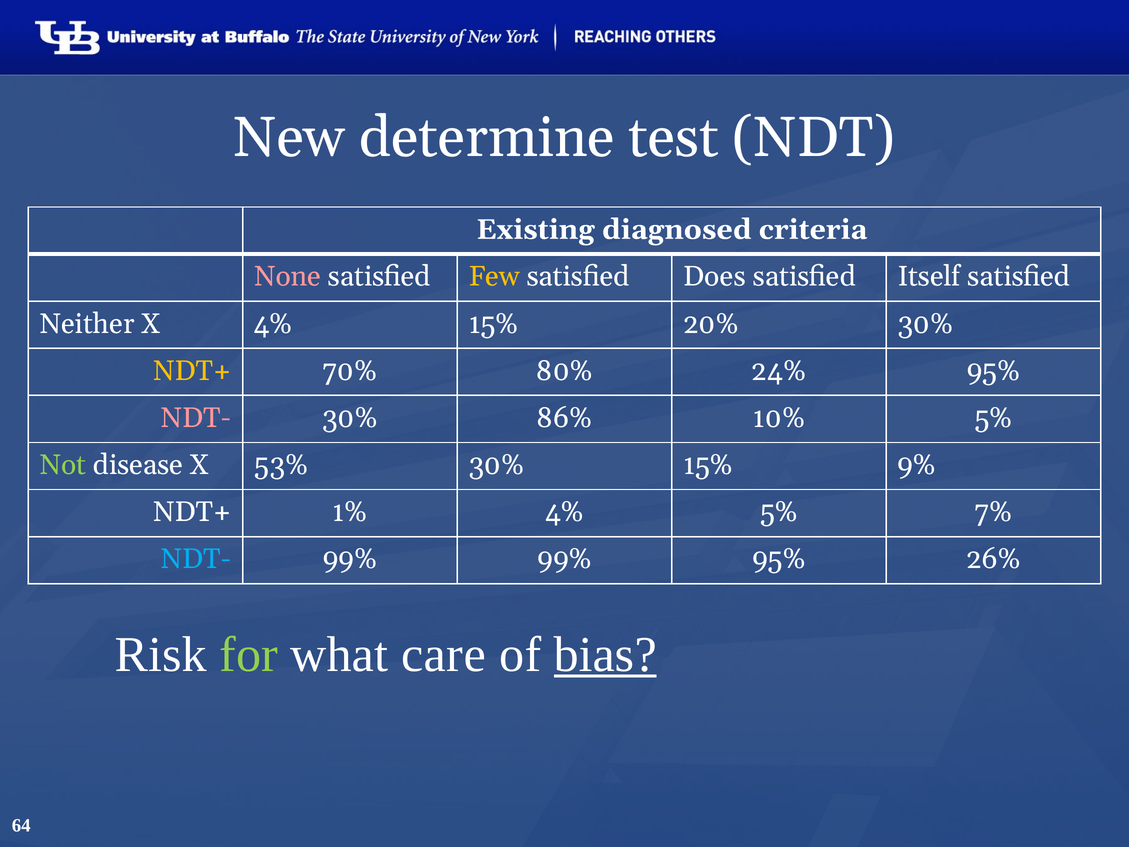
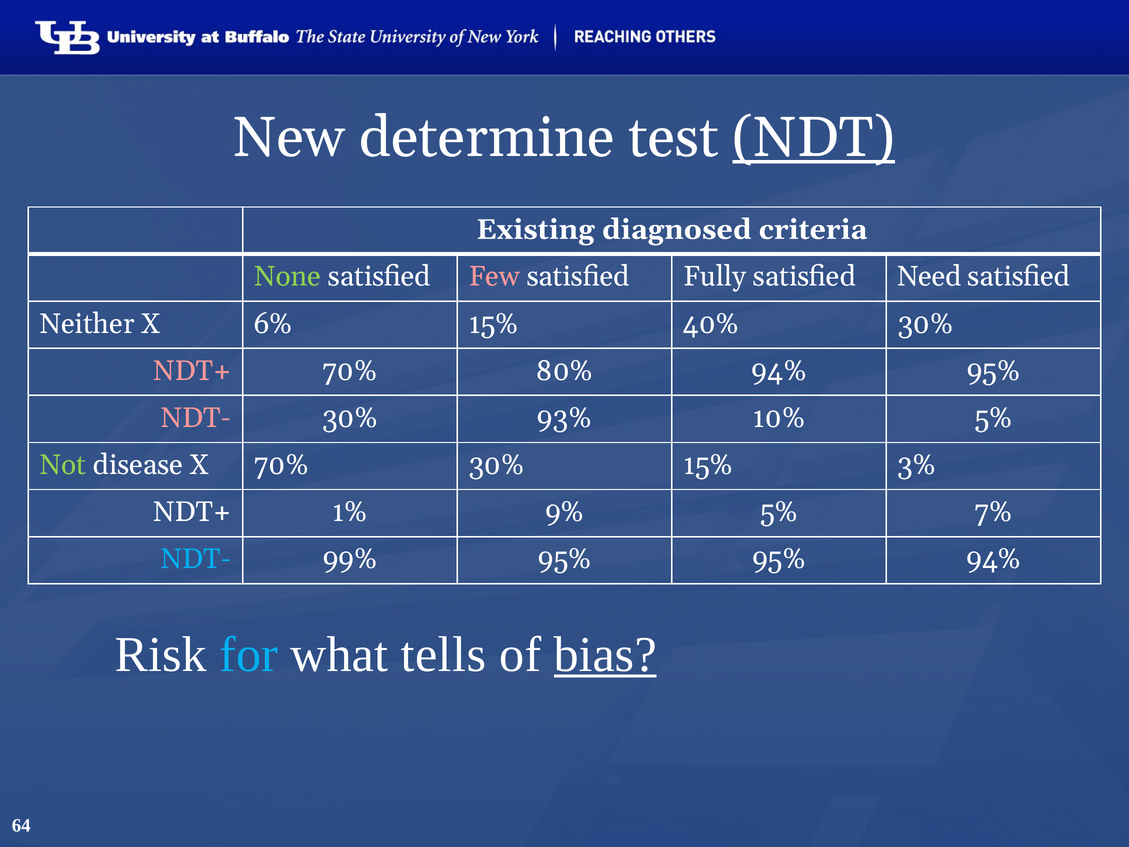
NDT underline: none -> present
None colour: pink -> light green
Few colour: yellow -> pink
Does: Does -> Fully
Itself: Itself -> Need
X 4%: 4% -> 6%
20%: 20% -> 40%
NDT+ at (192, 371) colour: yellow -> pink
80% 24%: 24% -> 94%
86%: 86% -> 93%
X 53%: 53% -> 70%
9%: 9% -> 3%
1% 4%: 4% -> 9%
99% 99%: 99% -> 95%
95% 26%: 26% -> 94%
for colour: light green -> light blue
care: care -> tells
